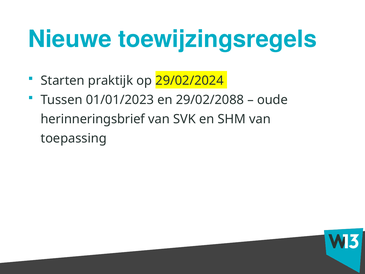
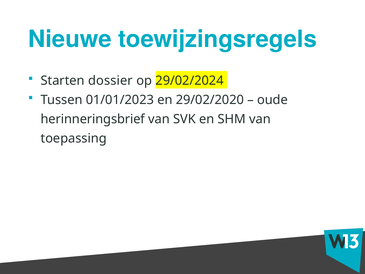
praktijk: praktijk -> dossier
29/02/2088: 29/02/2088 -> 29/02/2020
